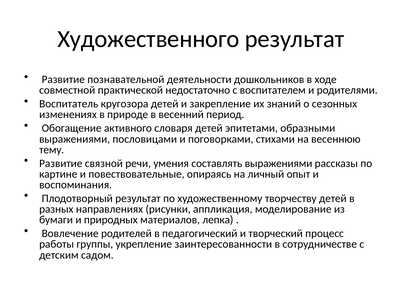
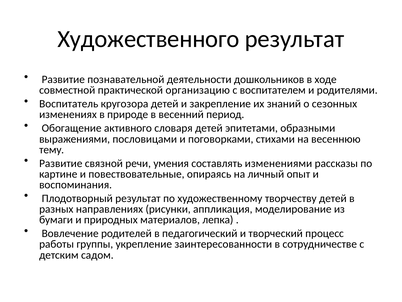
недостаточно: недостаточно -> организацию
составлять выражениями: выражениями -> изменениями
